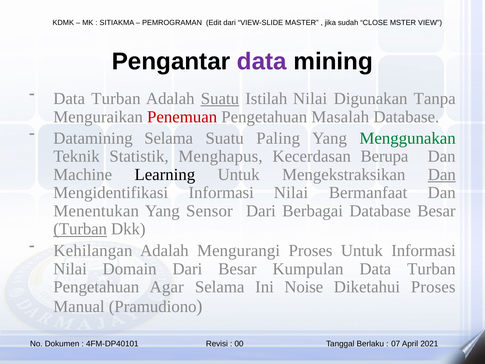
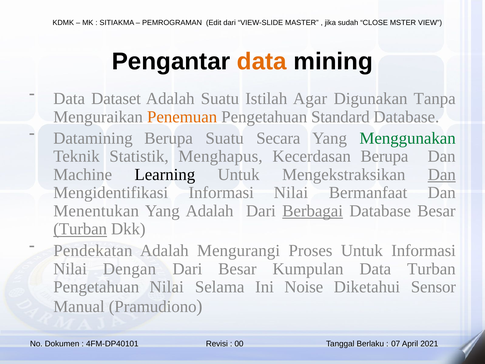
data at (262, 62) colour: purple -> orange
Turban at (116, 99): Turban -> Dataset
Suatu at (220, 99) underline: present -> none
Istilah Nilai: Nilai -> Agar
Penemuan colour: red -> orange
Masalah: Masalah -> Standard
Datamining Selama: Selama -> Berupa
Paling: Paling -> Secara
Yang Sensor: Sensor -> Adalah
Berbagai underline: none -> present
Kehilangan: Kehilangan -> Pendekatan
Domain: Domain -> Dengan
Pengetahuan Agar: Agar -> Nilai
Diketahui Proses: Proses -> Sensor
